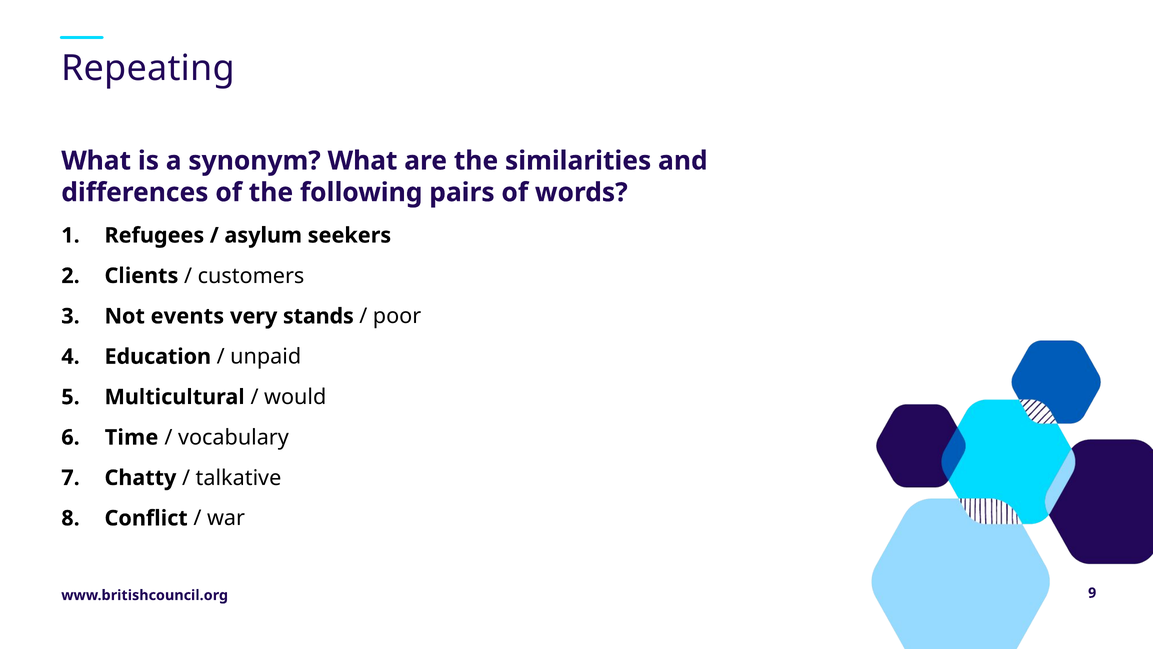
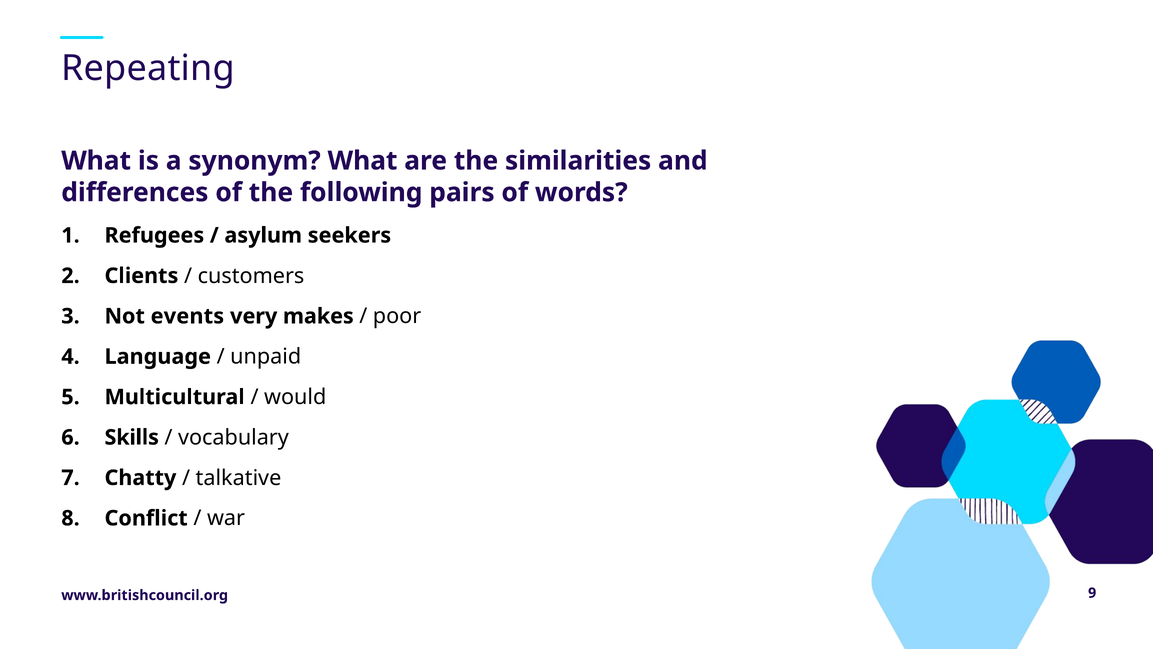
stands: stands -> makes
Education: Education -> Language
Time: Time -> Skills
